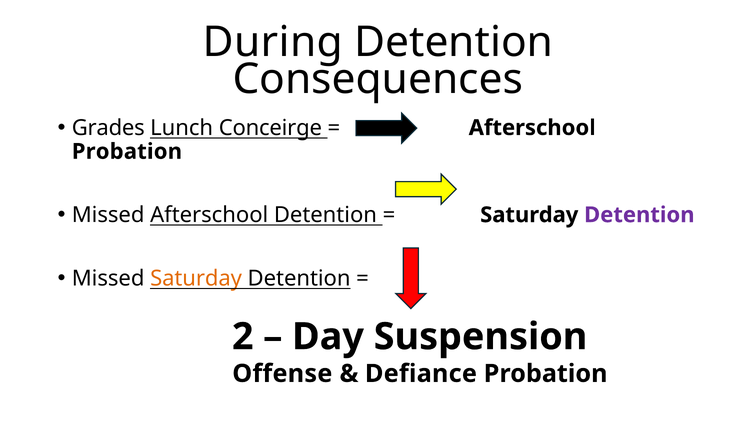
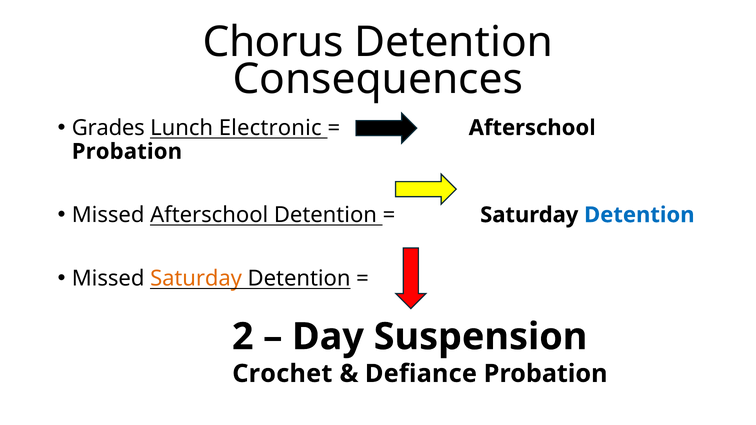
During: During -> Chorus
Conceirge: Conceirge -> Electronic
Detention at (639, 215) colour: purple -> blue
Offense: Offense -> Crochet
